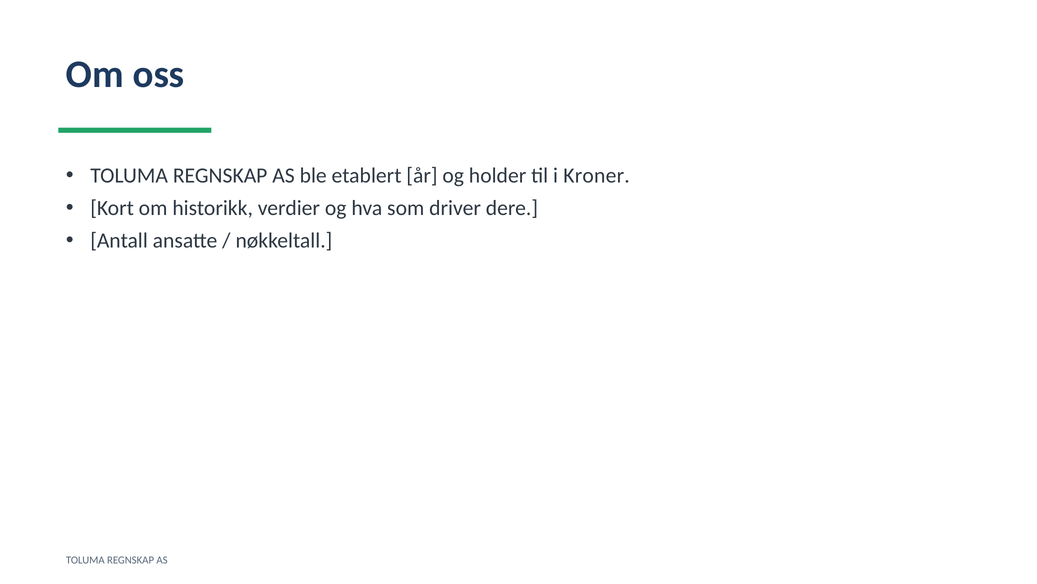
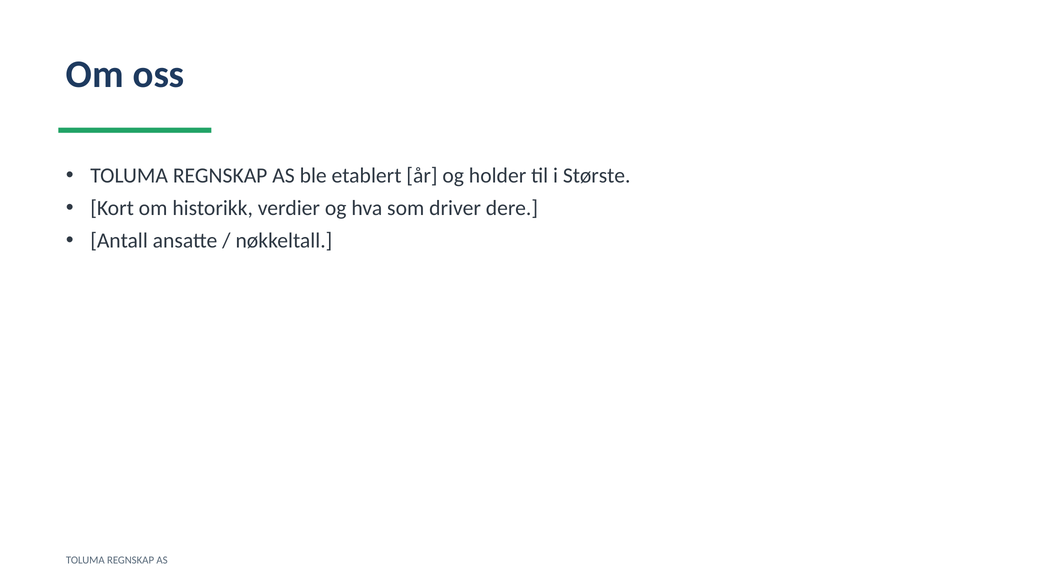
Kroner: Kroner -> Største
